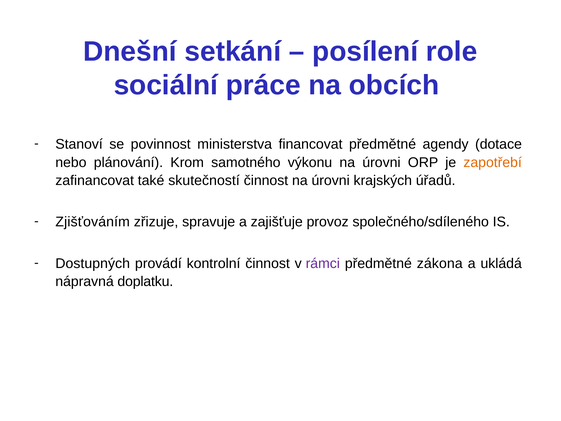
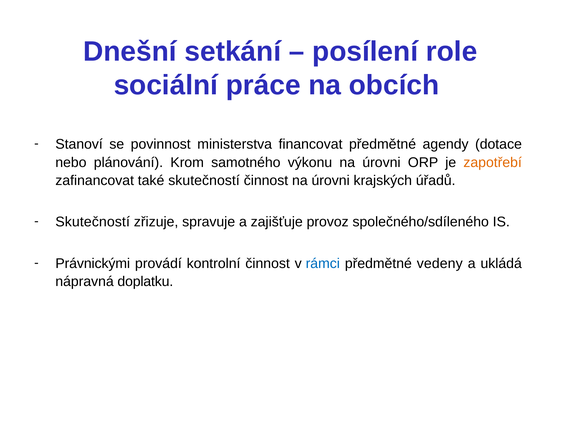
Zjišťováním at (93, 222): Zjišťováním -> Skutečností
Dostupných: Dostupných -> Právnickými
rámci colour: purple -> blue
zákona: zákona -> vedeny
